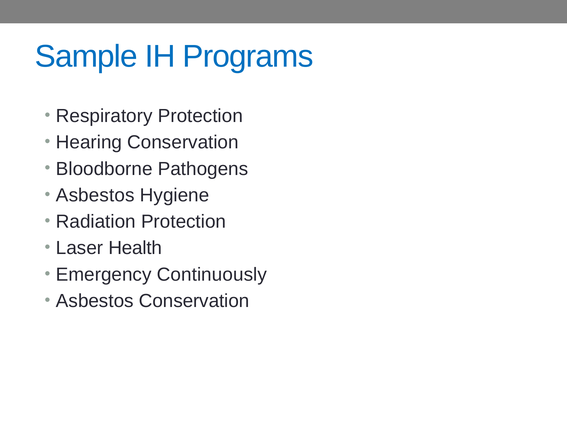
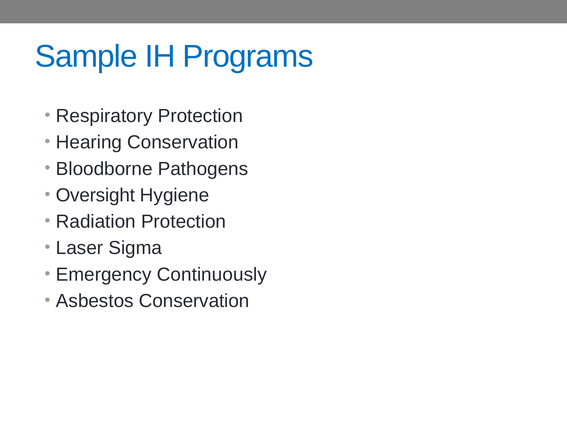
Asbestos at (95, 195): Asbestos -> Oversight
Health: Health -> Sigma
